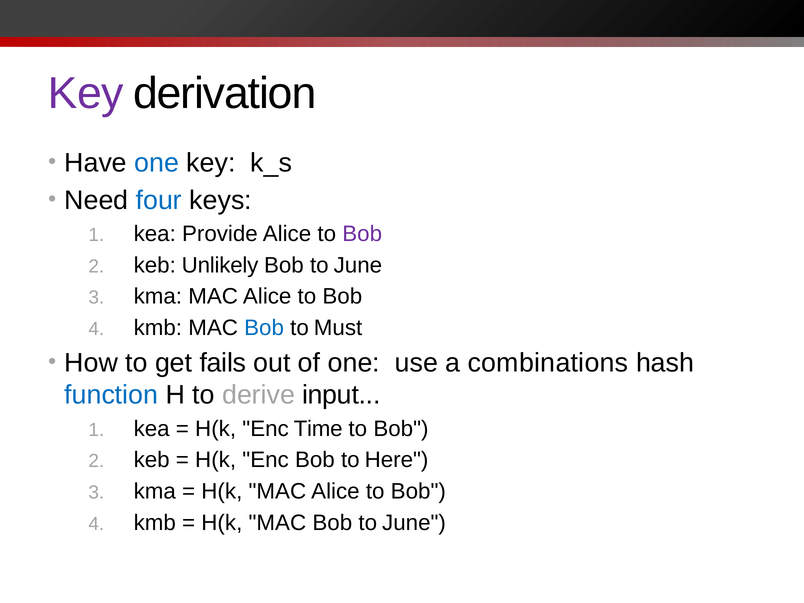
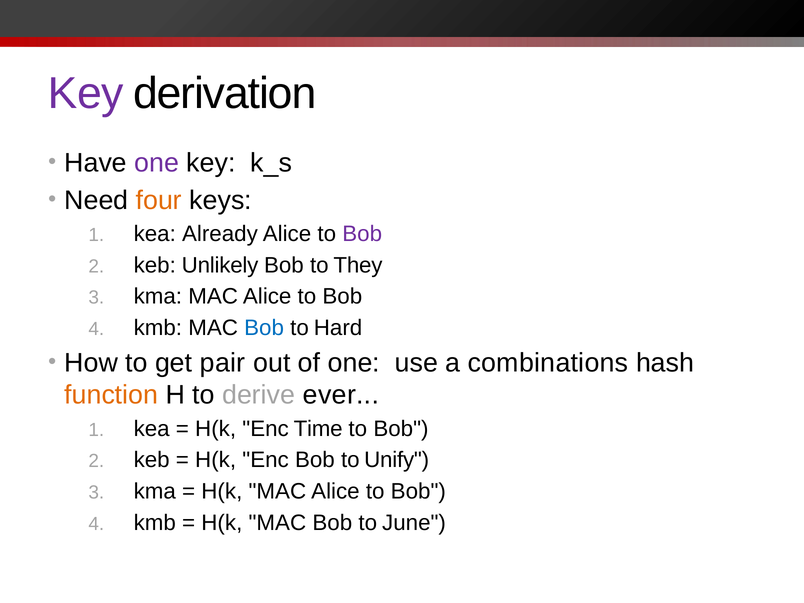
one at (157, 163) colour: blue -> purple
four colour: blue -> orange
Provide: Provide -> Already
June at (358, 265): June -> They
Must: Must -> Hard
fails: fails -> pair
function colour: blue -> orange
input: input -> ever
Here: Here -> Unify
